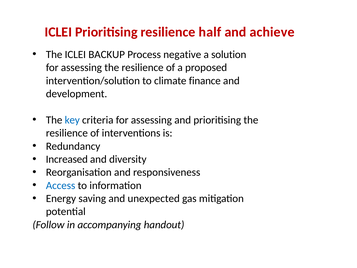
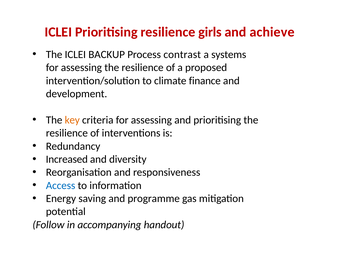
half: half -> girls
negative: negative -> contrast
solution: solution -> systems
key colour: blue -> orange
unexpected: unexpected -> programme
